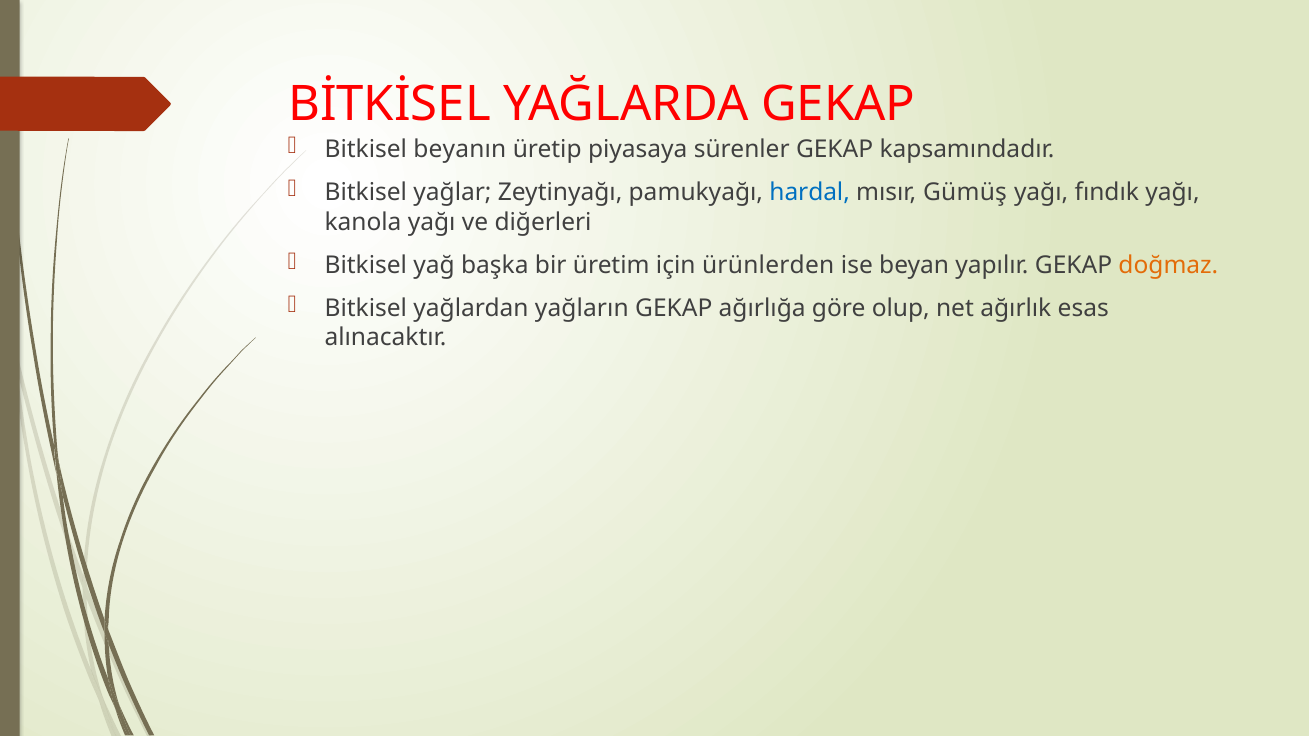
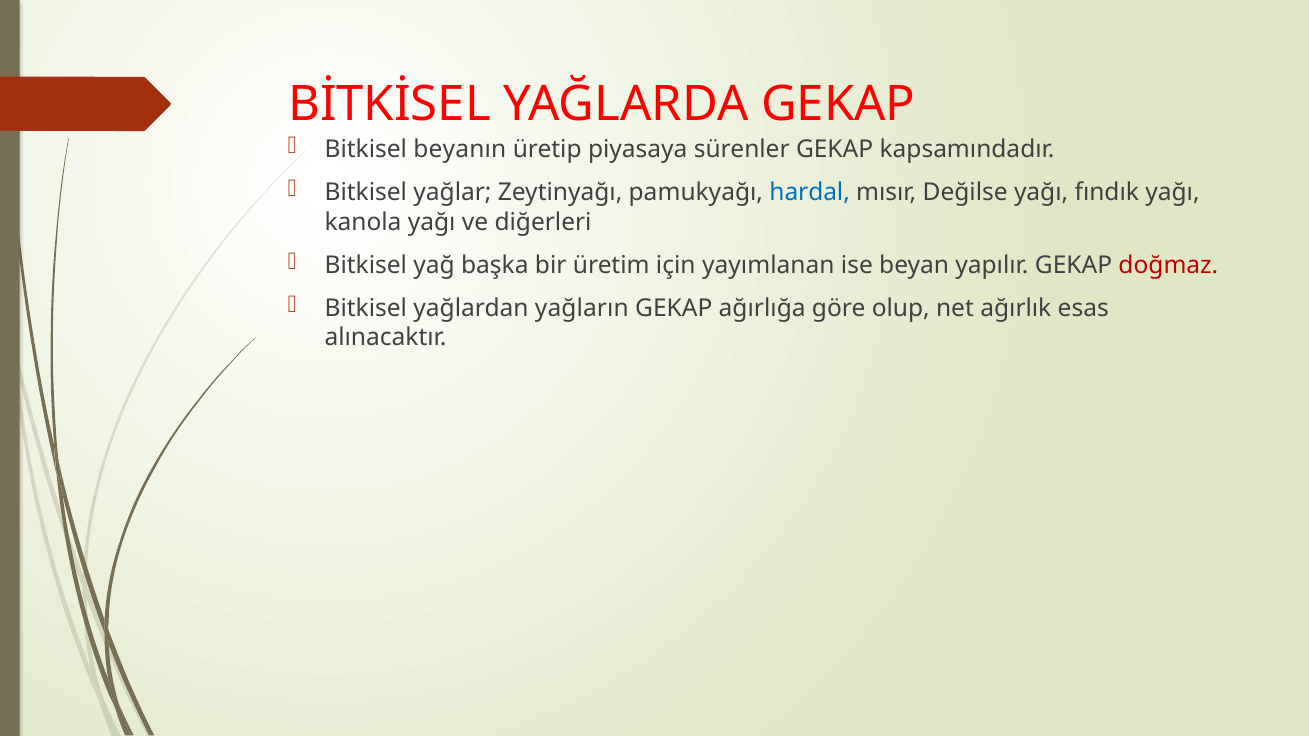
Gümüş: Gümüş -> Değilse
ürünlerden: ürünlerden -> yayımlanan
doğmaz colour: orange -> red
